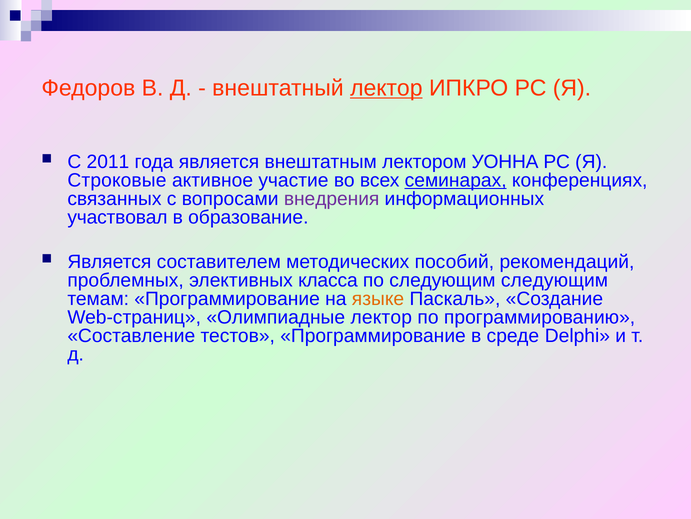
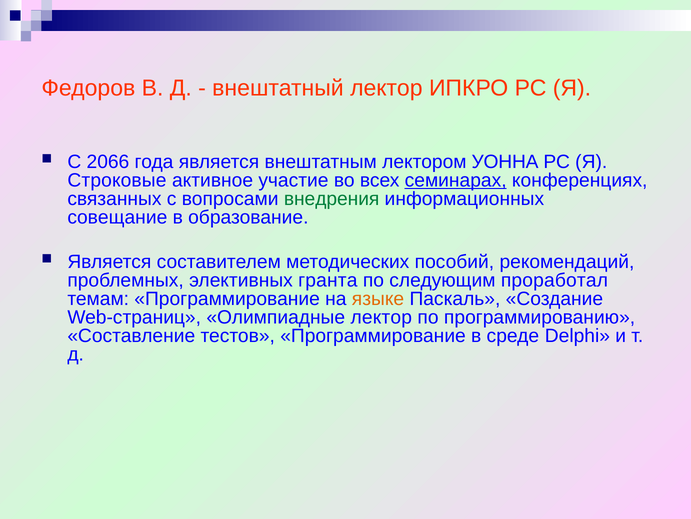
лектор at (386, 88) underline: present -> none
2011: 2011 -> 2066
внедрения colour: purple -> green
участвовал: участвовал -> совещание
класса: класса -> гранта
следующим следующим: следующим -> проработал
